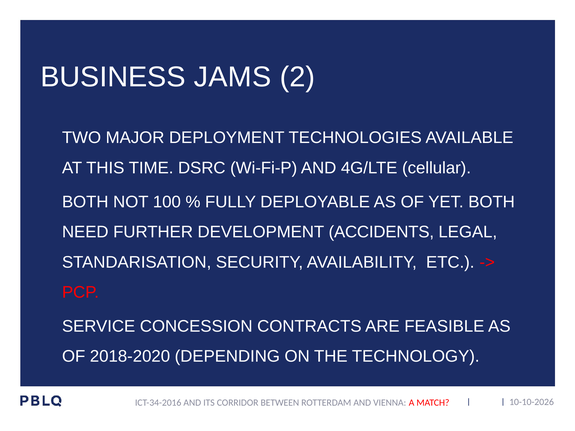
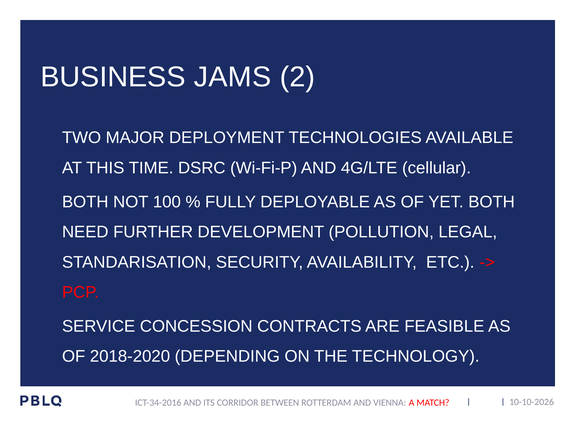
ACCIDENTS: ACCIDENTS -> POLLUTION
